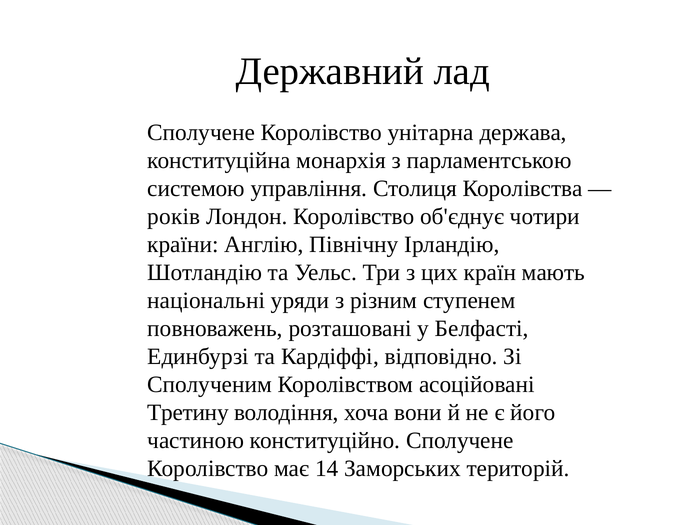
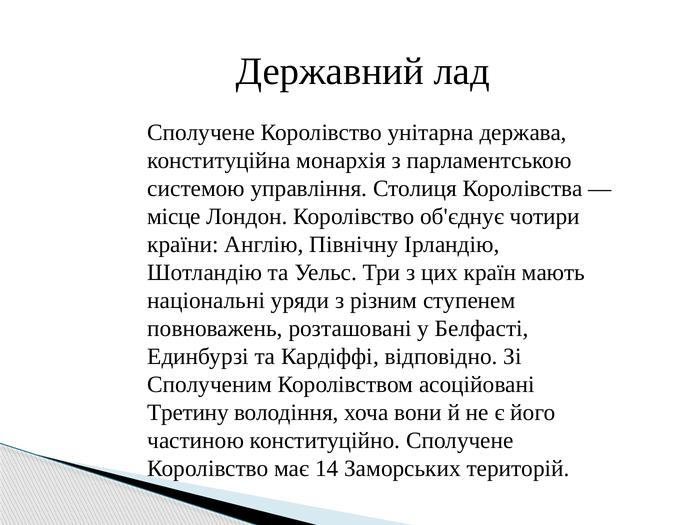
років: років -> місце
